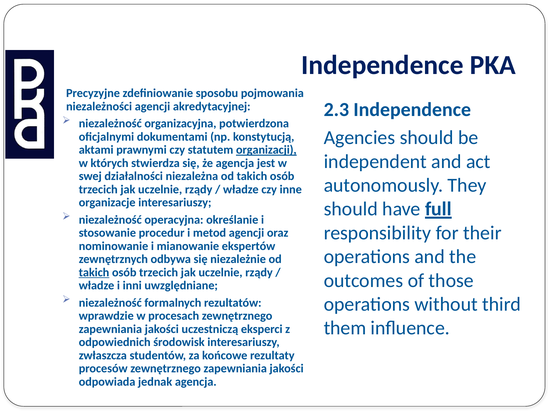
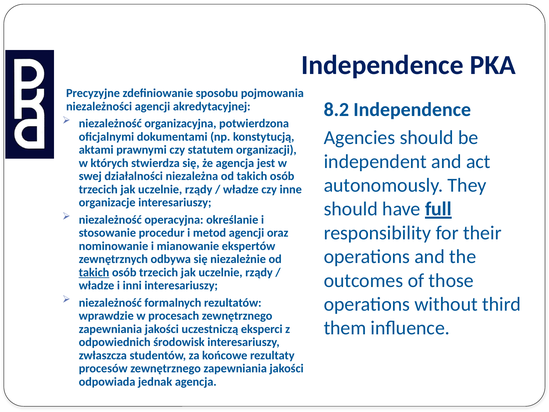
2.3: 2.3 -> 8.2
organizacji underline: present -> none
inni uwzględniane: uwzględniane -> interesariuszy
